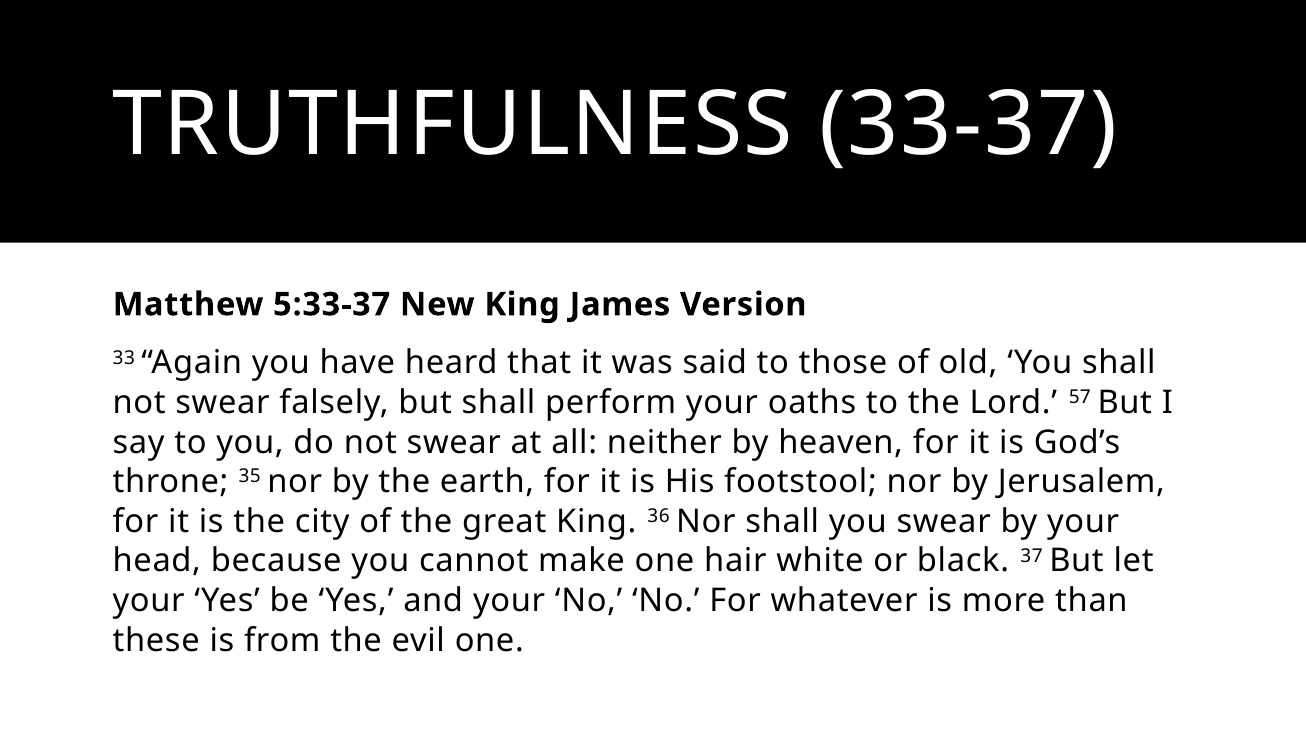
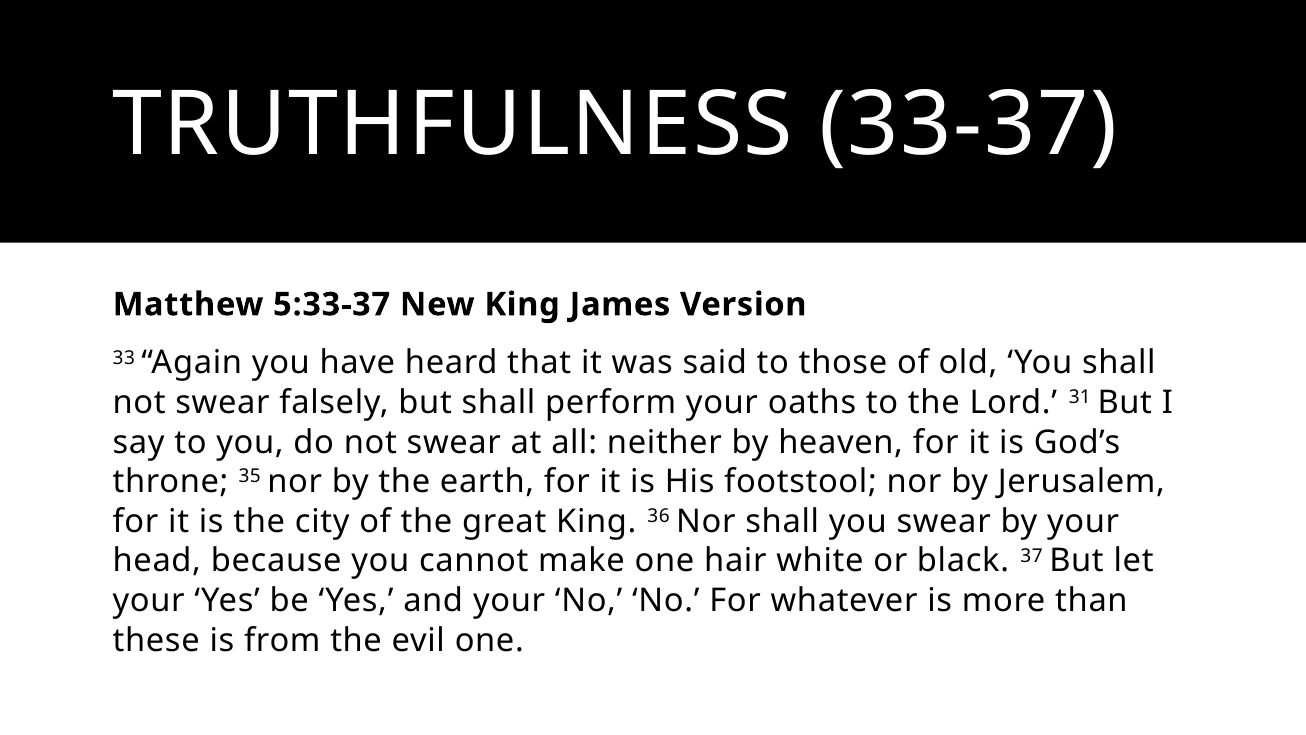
57: 57 -> 31
